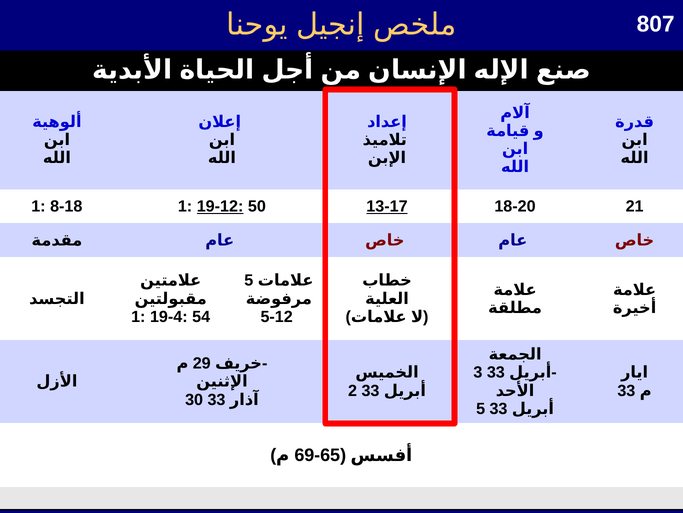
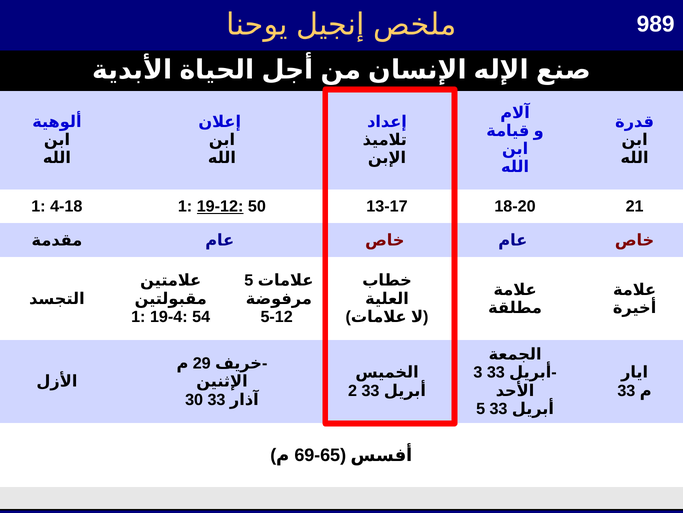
807: 807 -> 989
8-18: 8-18 -> 4-18
13-17 underline: present -> none
